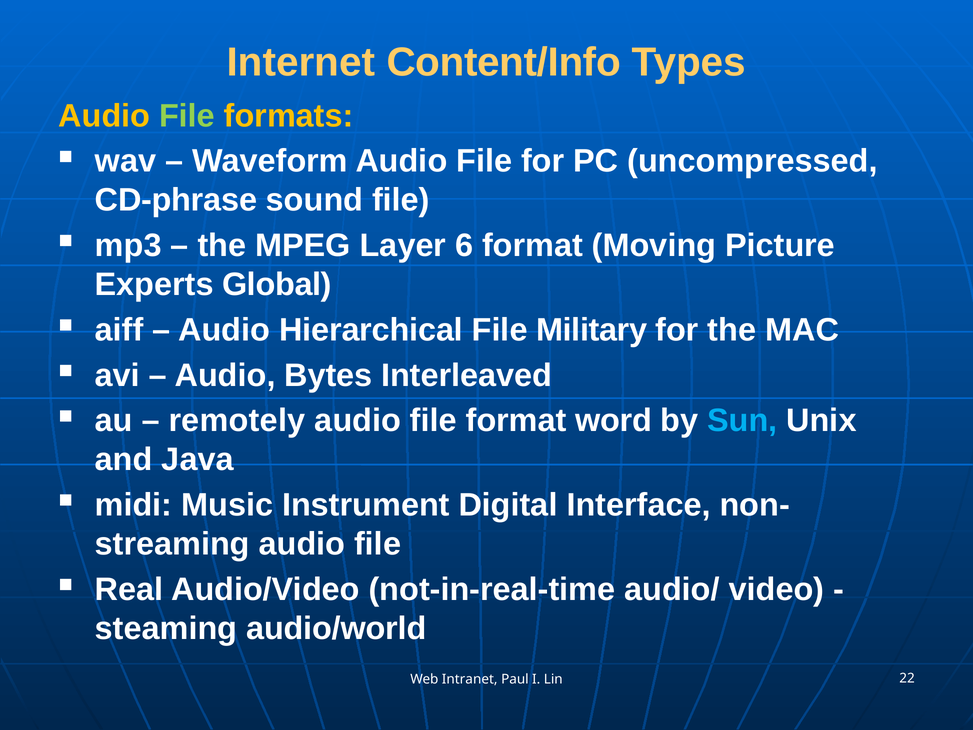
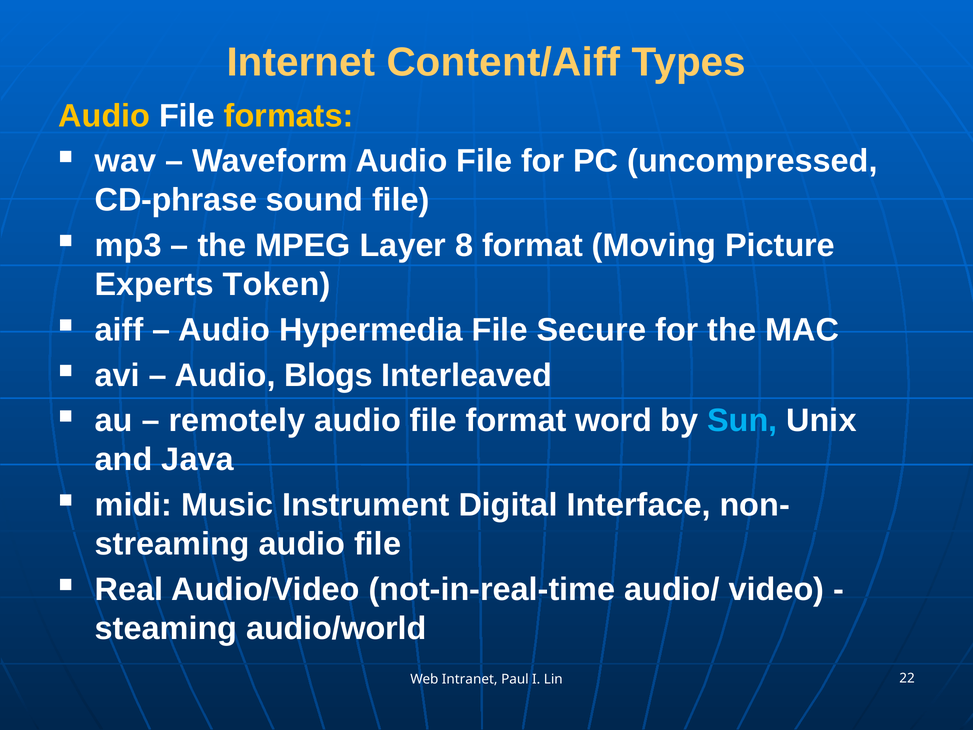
Content/Info: Content/Info -> Content/Aiff
File at (187, 116) colour: light green -> white
6: 6 -> 8
Global: Global -> Token
Hierarchical: Hierarchical -> Hypermedia
Military: Military -> Secure
Bytes: Bytes -> Blogs
